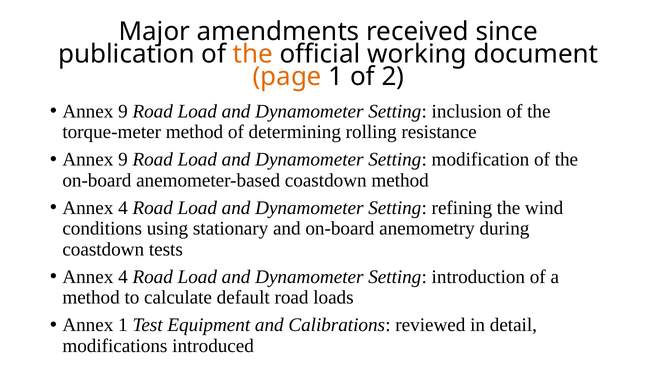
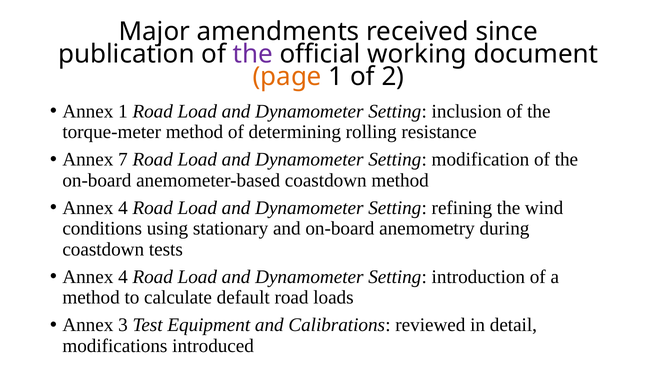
the at (253, 54) colour: orange -> purple
9 at (123, 111): 9 -> 1
9 at (123, 159): 9 -> 7
Annex 1: 1 -> 3
